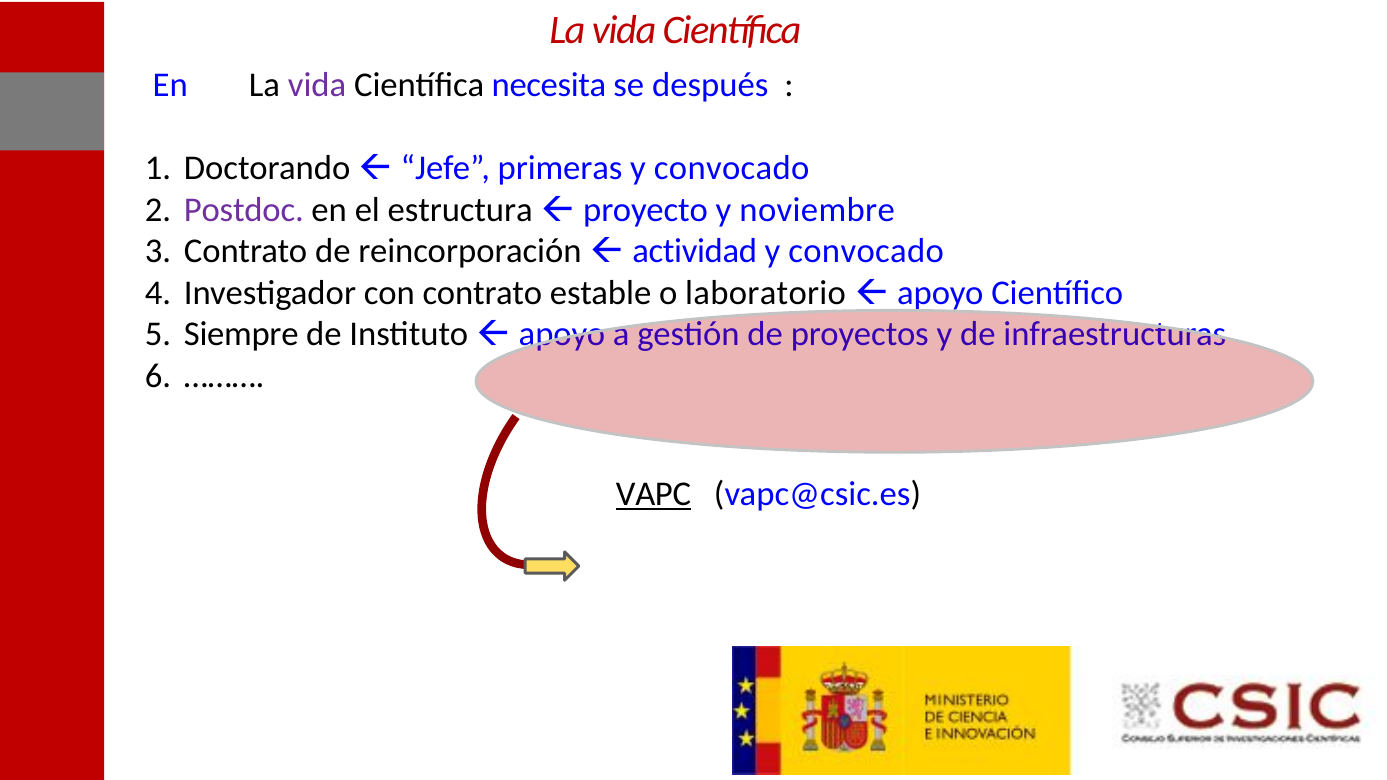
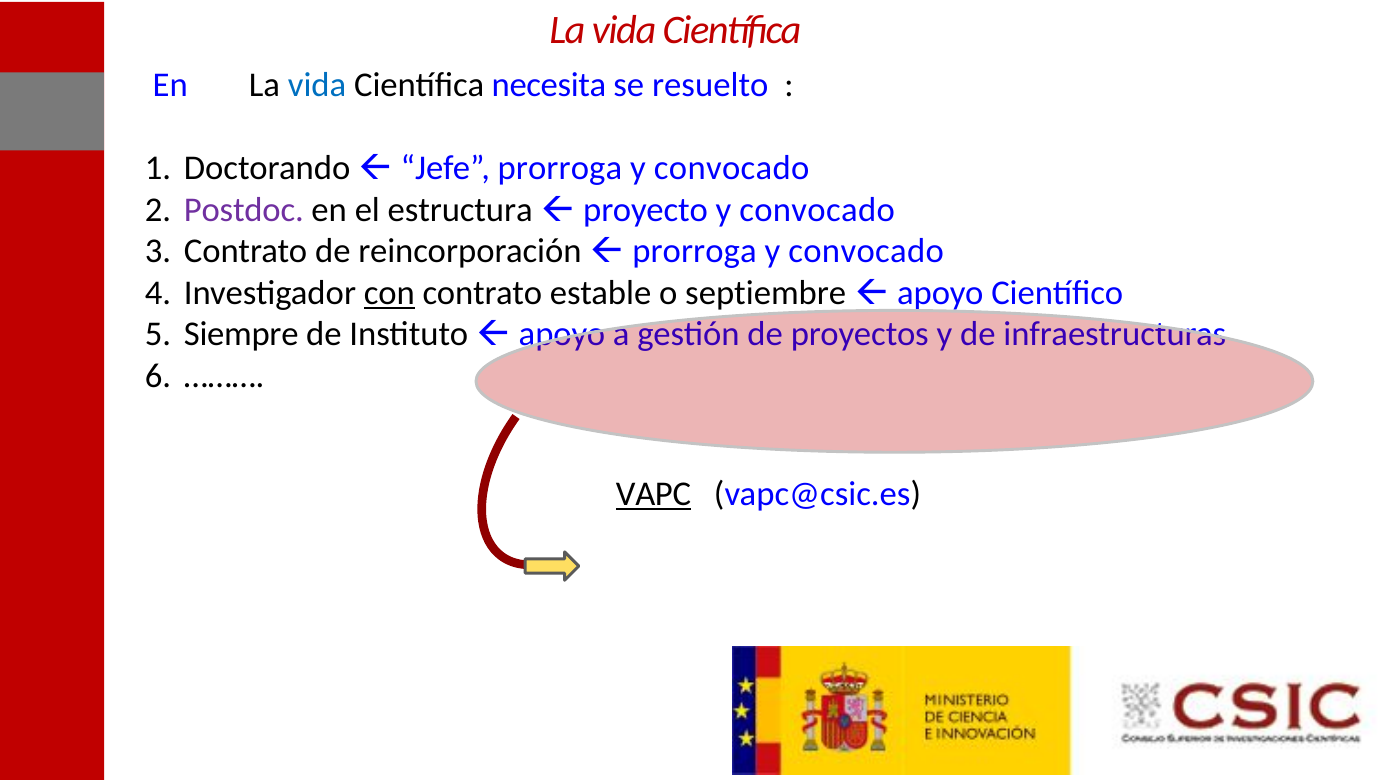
vida at (317, 85) colour: purple -> blue
después: después -> resuelto
Jefe primeras: primeras -> prorroga
proyecto y noviembre: noviembre -> convocado
actividad at (695, 251): actividad -> prorroga
con underline: none -> present
laboratorio: laboratorio -> septiembre
